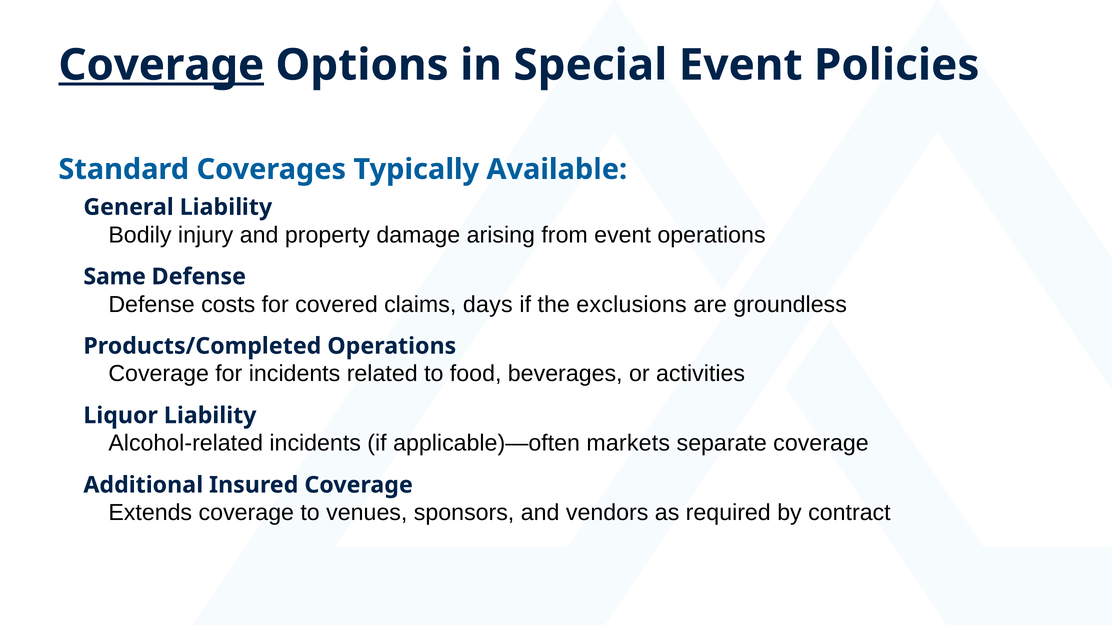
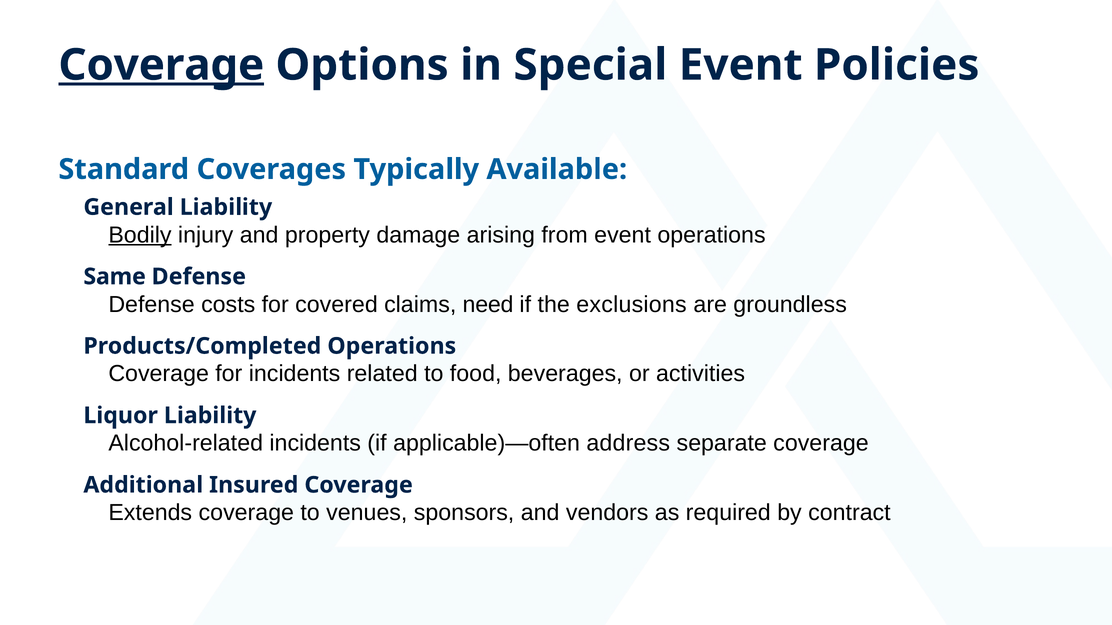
Bodily underline: none -> present
days: days -> need
markets: markets -> address
